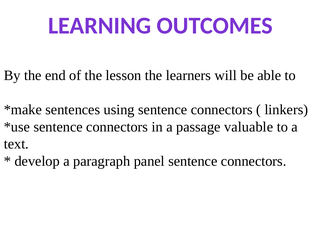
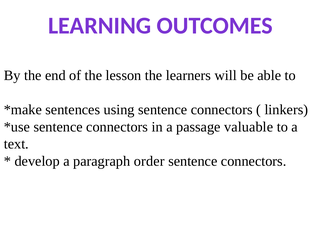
panel: panel -> order
